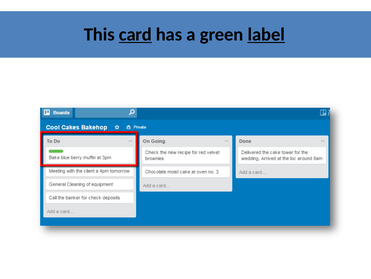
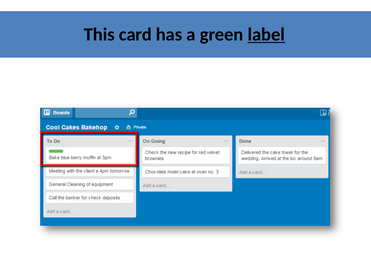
card underline: present -> none
